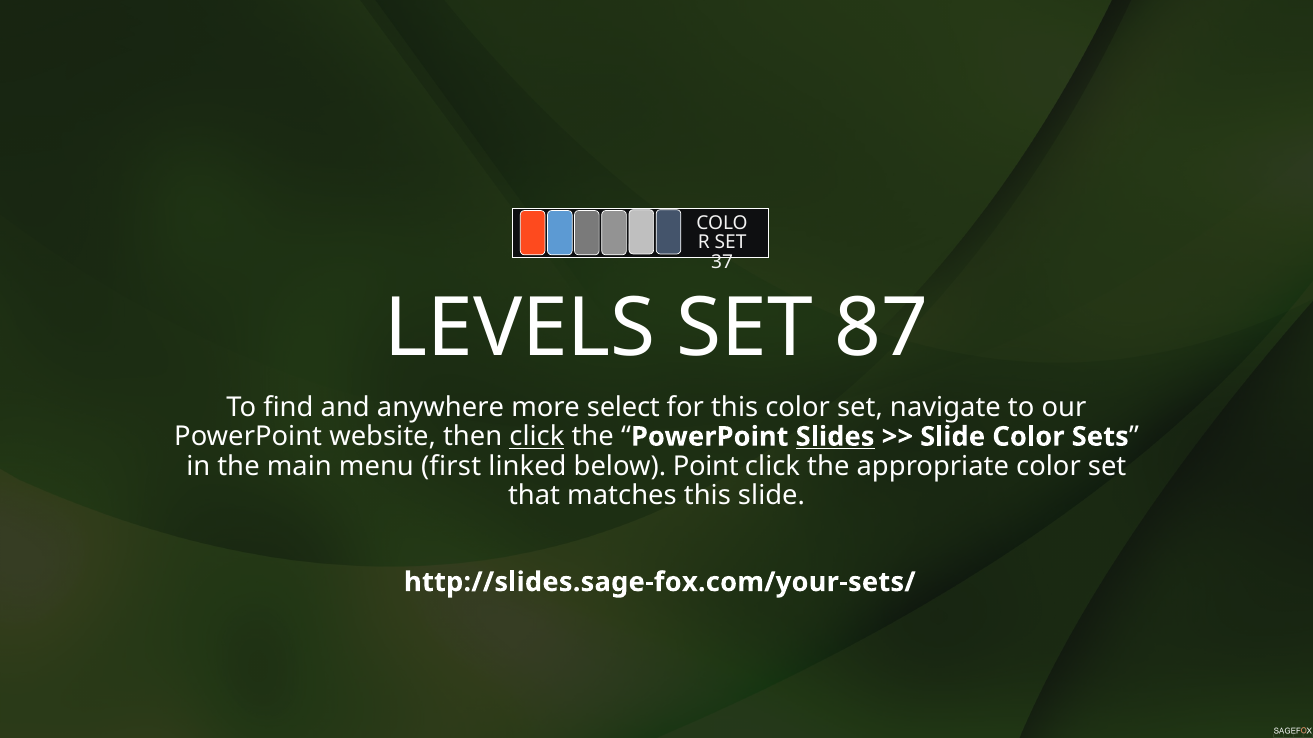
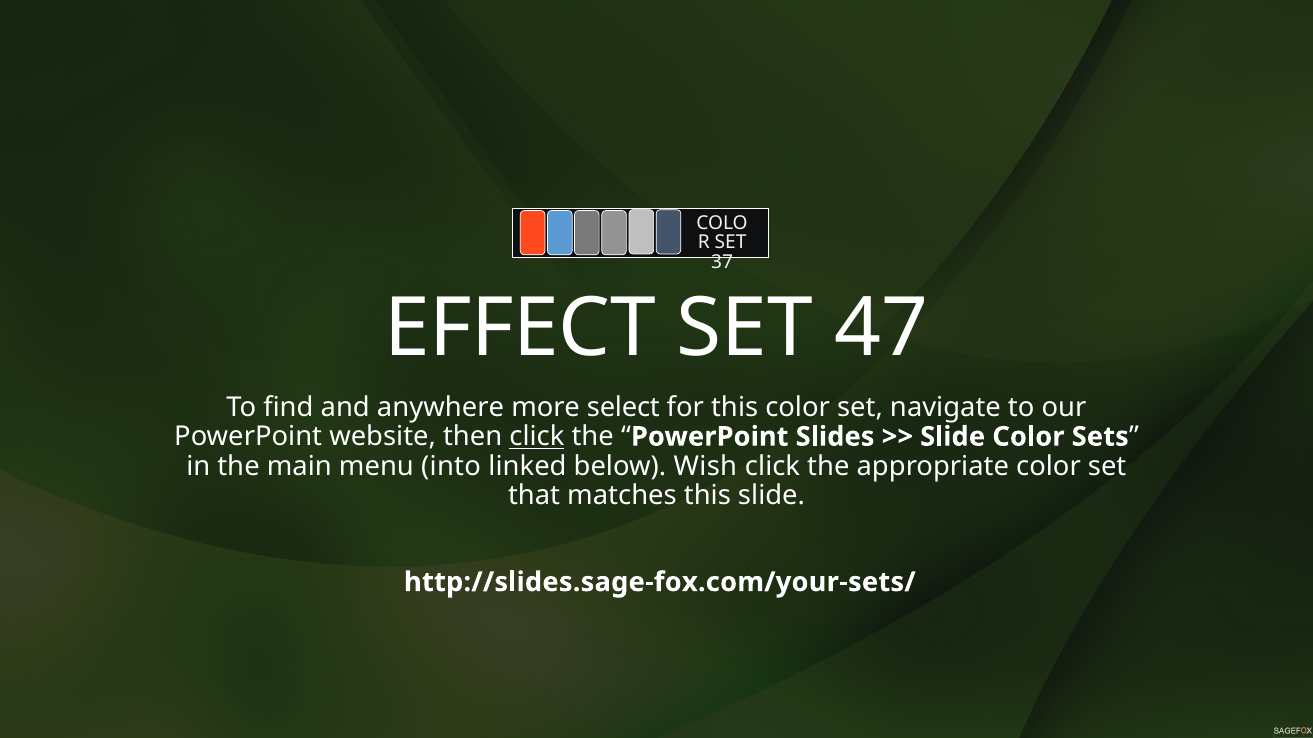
LEVELS: LEVELS -> EFFECT
87: 87 -> 47
Slides underline: present -> none
first: first -> into
Point: Point -> Wish
